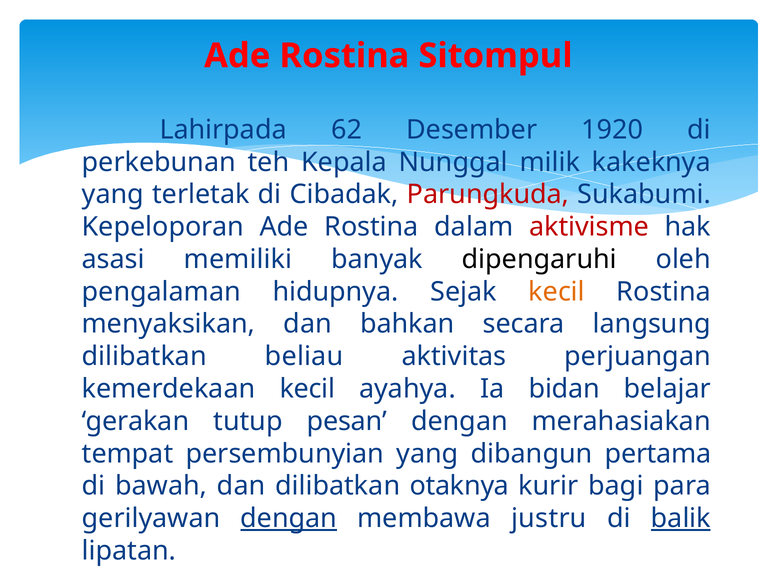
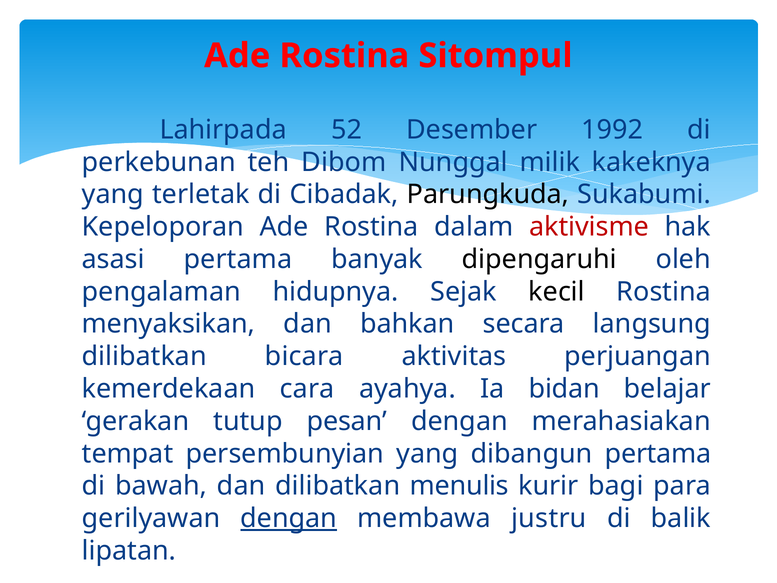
62: 62 -> 52
1920: 1920 -> 1992
Kepala: Kepala -> Dibom
Parungkuda colour: red -> black
asasi memiliki: memiliki -> pertama
kecil at (557, 292) colour: orange -> black
beliau: beliau -> bicara
kemerdekaan kecil: kecil -> cara
otaknya: otaknya -> menulis
balik underline: present -> none
